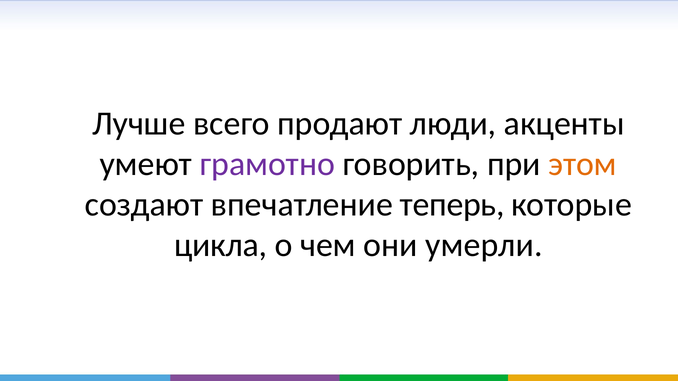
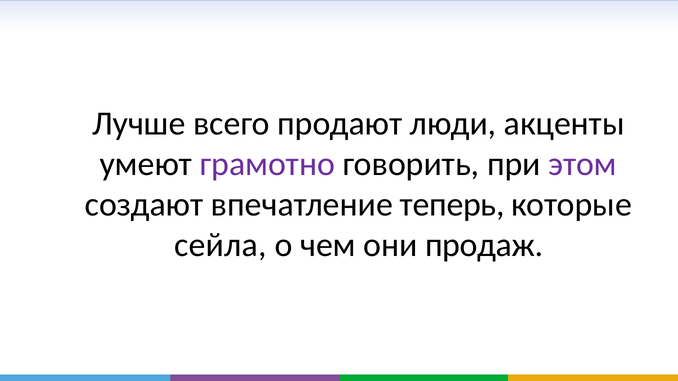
этом colour: orange -> purple
цикла: цикла -> сейла
умерли: умерли -> продаж
